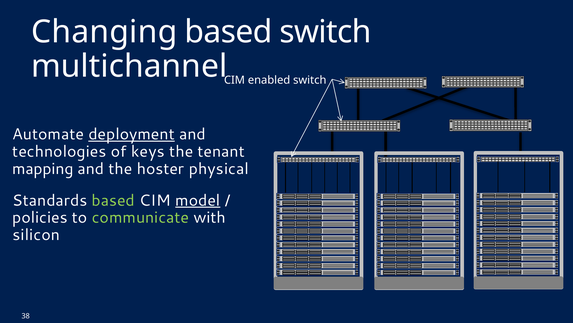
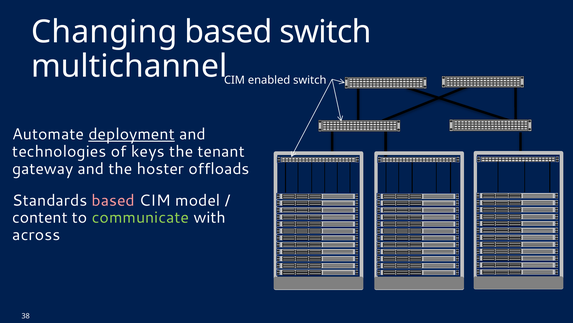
mapping: mapping -> gateway
physical: physical -> offloads
based at (113, 200) colour: light green -> pink
model underline: present -> none
policies: policies -> content
silicon: silicon -> across
